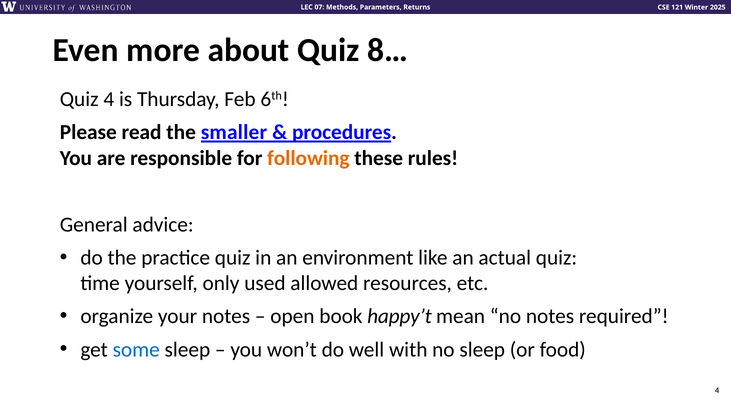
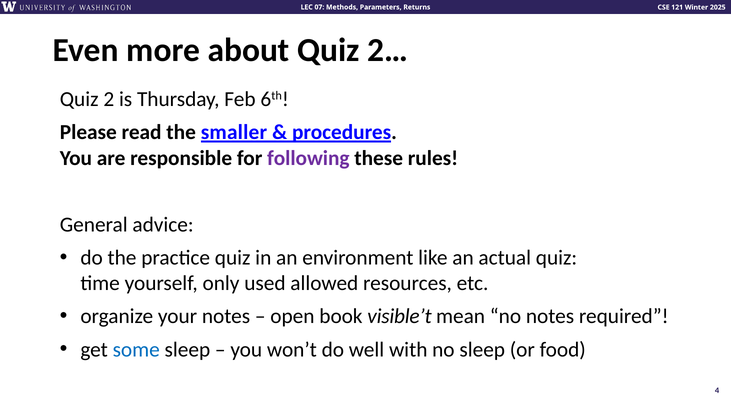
8…: 8… -> 2…
Quiz 4: 4 -> 2
following colour: orange -> purple
happy’t: happy’t -> visible’t
